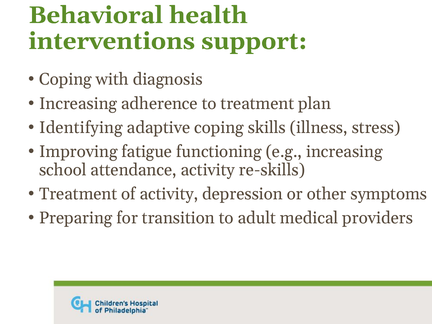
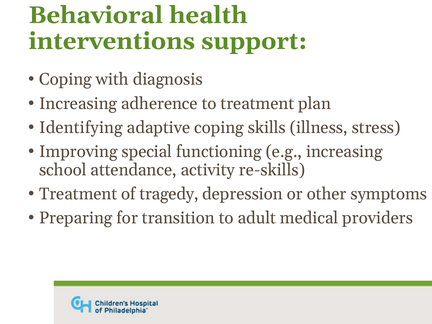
fatigue: fatigue -> special
of activity: activity -> tragedy
